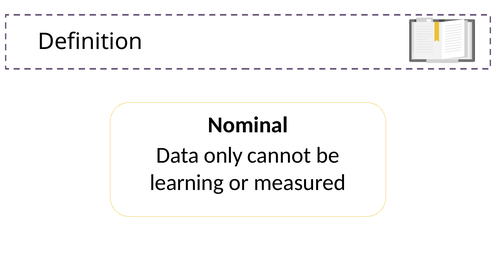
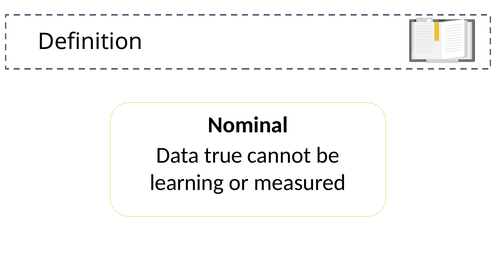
only: only -> true
